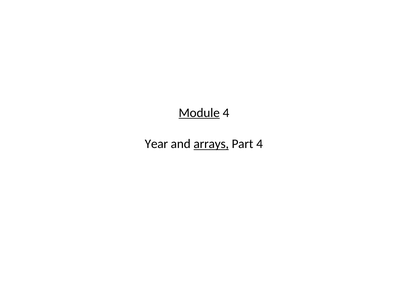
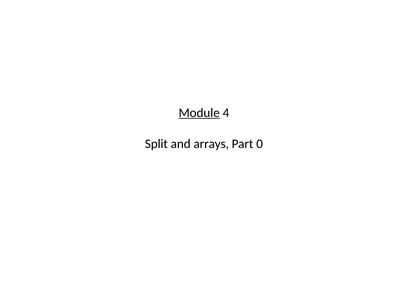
Year: Year -> Split
arrays underline: present -> none
Part 4: 4 -> 0
